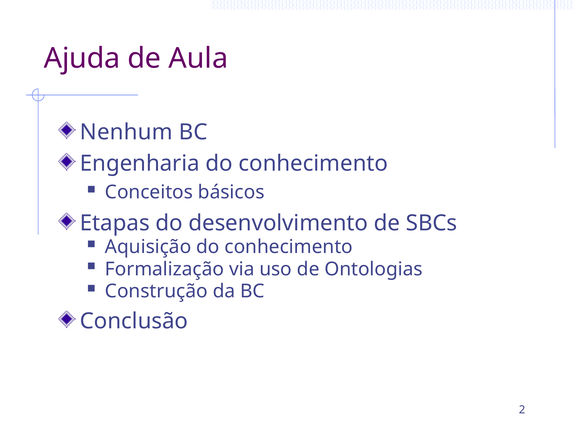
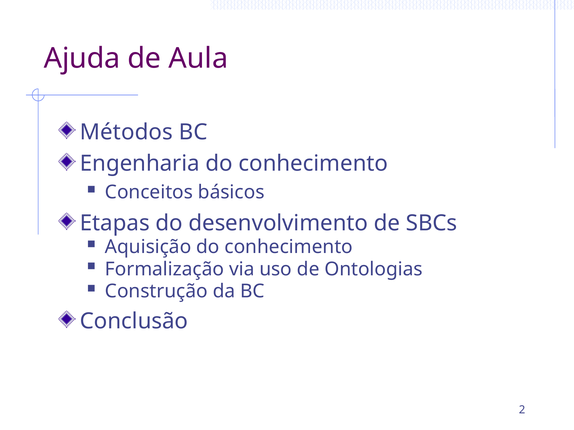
Nenhum: Nenhum -> Métodos
